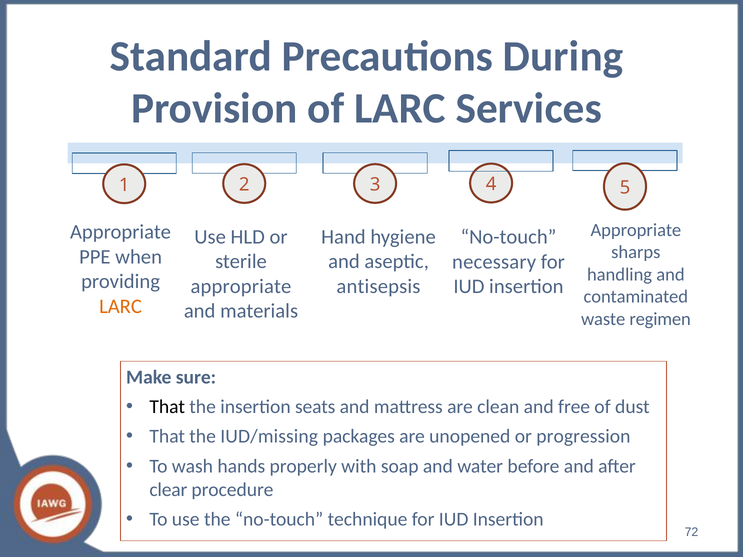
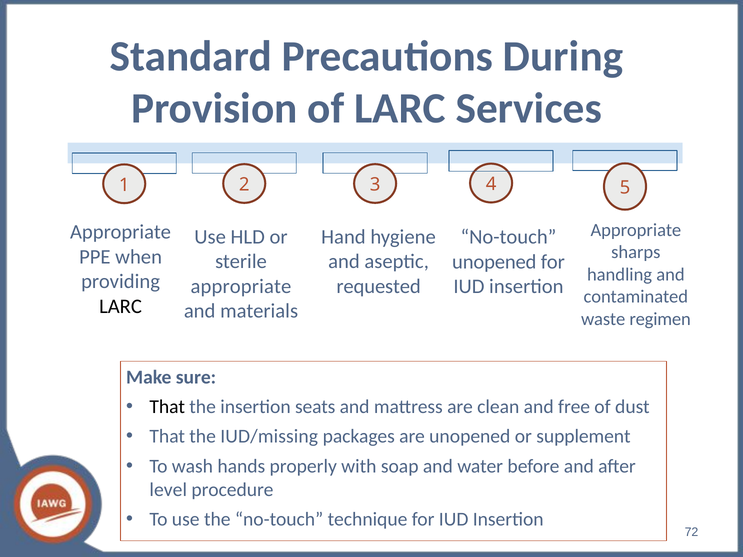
necessary at (494, 262): necessary -> unopened
antisepsis: antisepsis -> requested
LARC at (121, 307) colour: orange -> black
progression: progression -> supplement
clear: clear -> level
